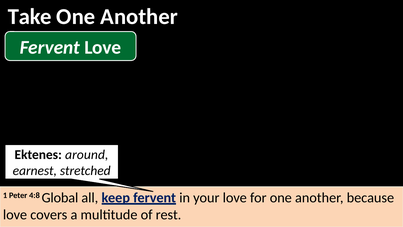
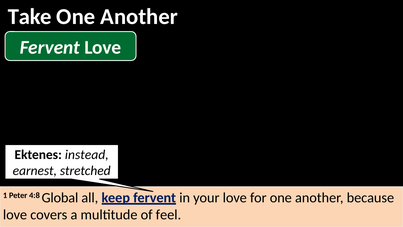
around: around -> instead
rest: rest -> feel
